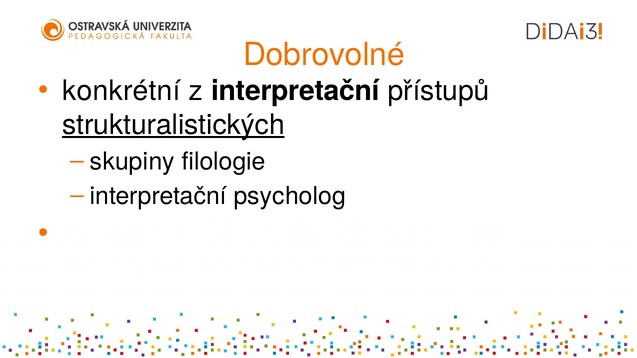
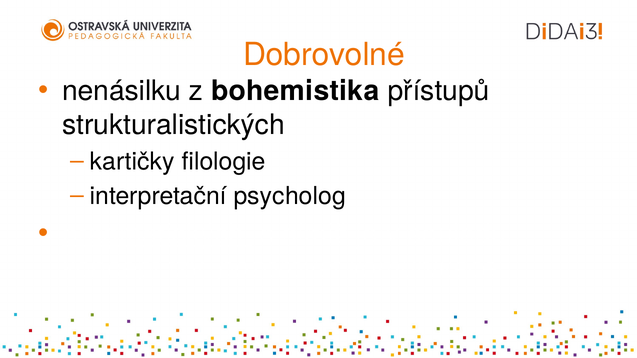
konkrétní: konkrétní -> nenásilku
z interpretační: interpretační -> bohemistika
strukturalistických underline: present -> none
skupiny: skupiny -> kartičky
